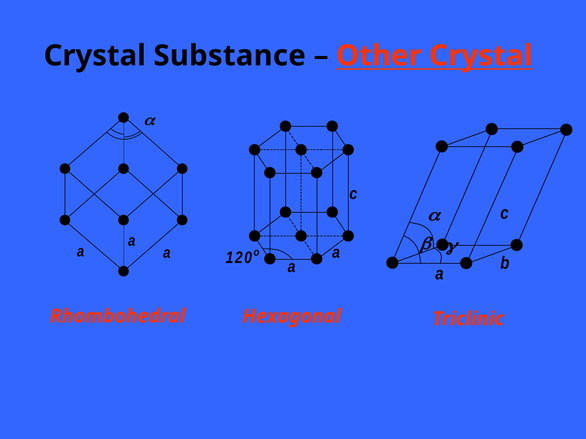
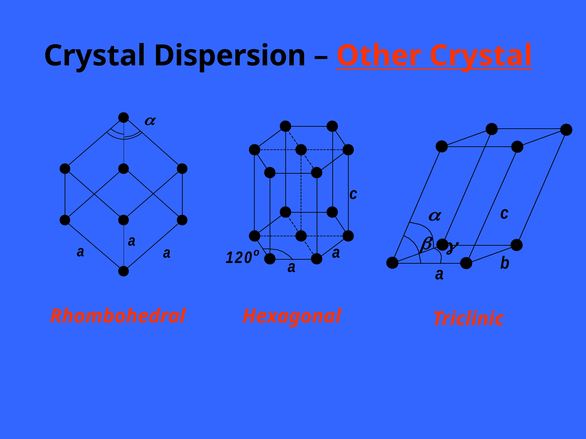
Substance: Substance -> Dispersion
